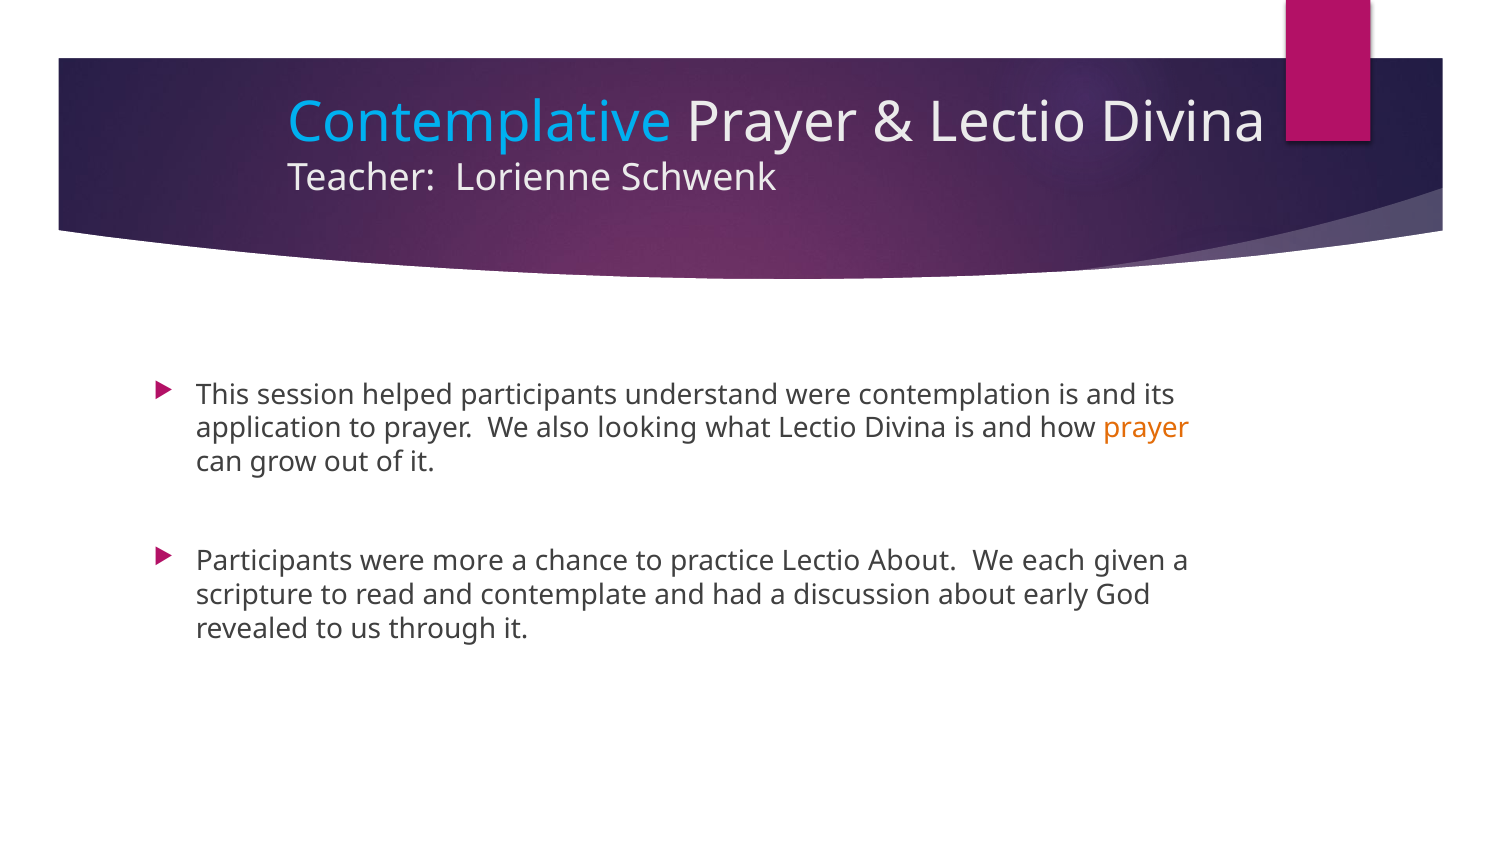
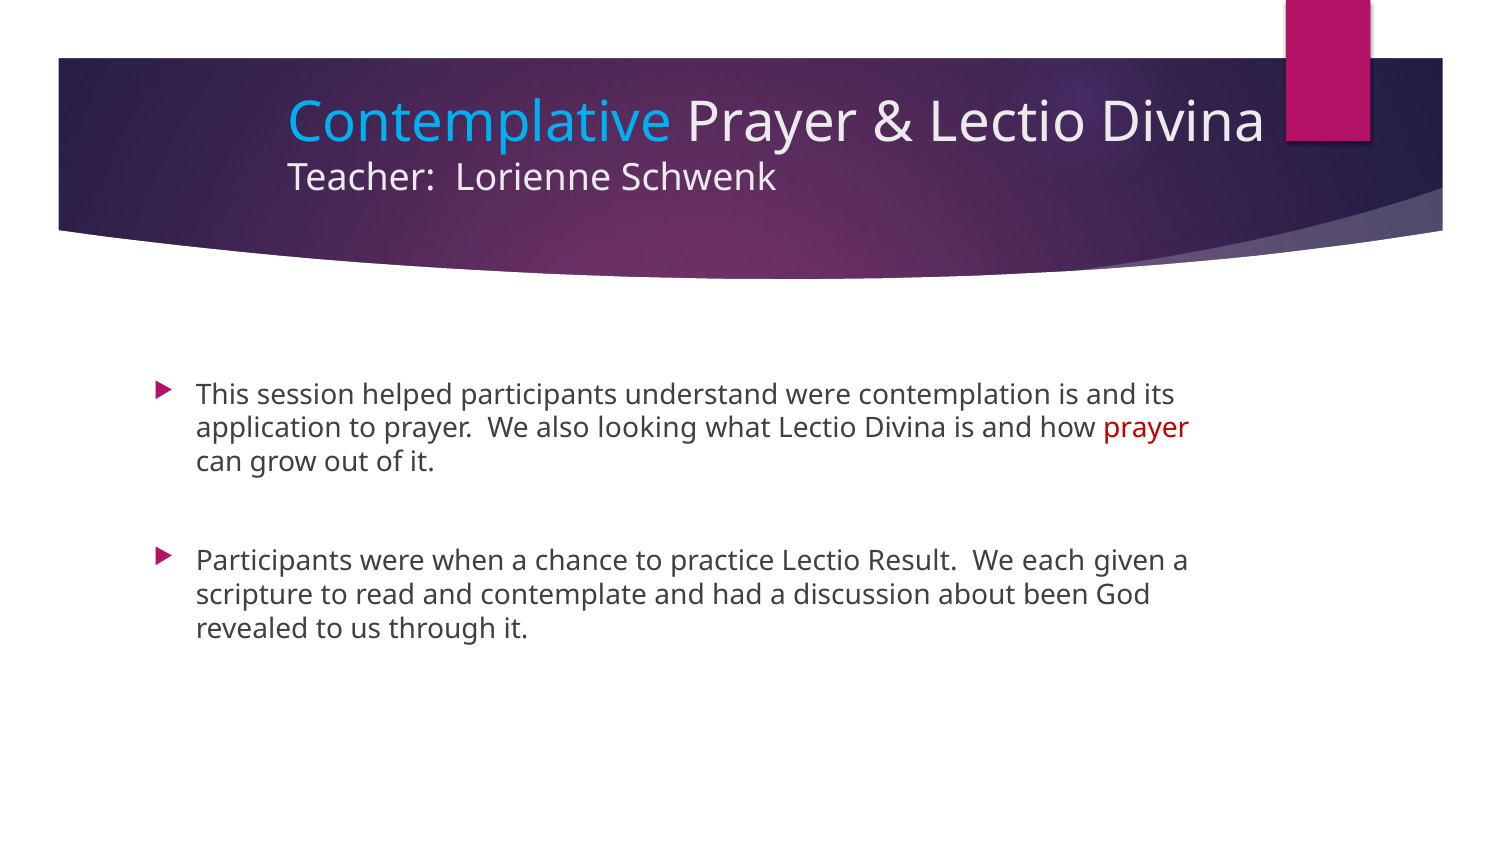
prayer at (1146, 428) colour: orange -> red
more: more -> when
Lectio About: About -> Result
early: early -> been
